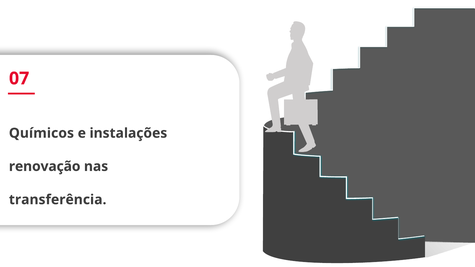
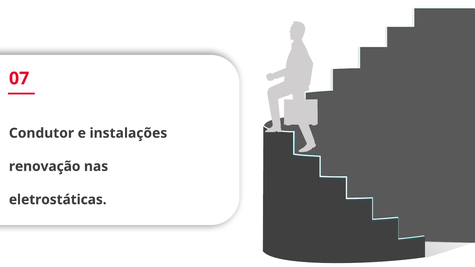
Químicos: Químicos -> Condutor
transferência: transferência -> eletrostáticas
